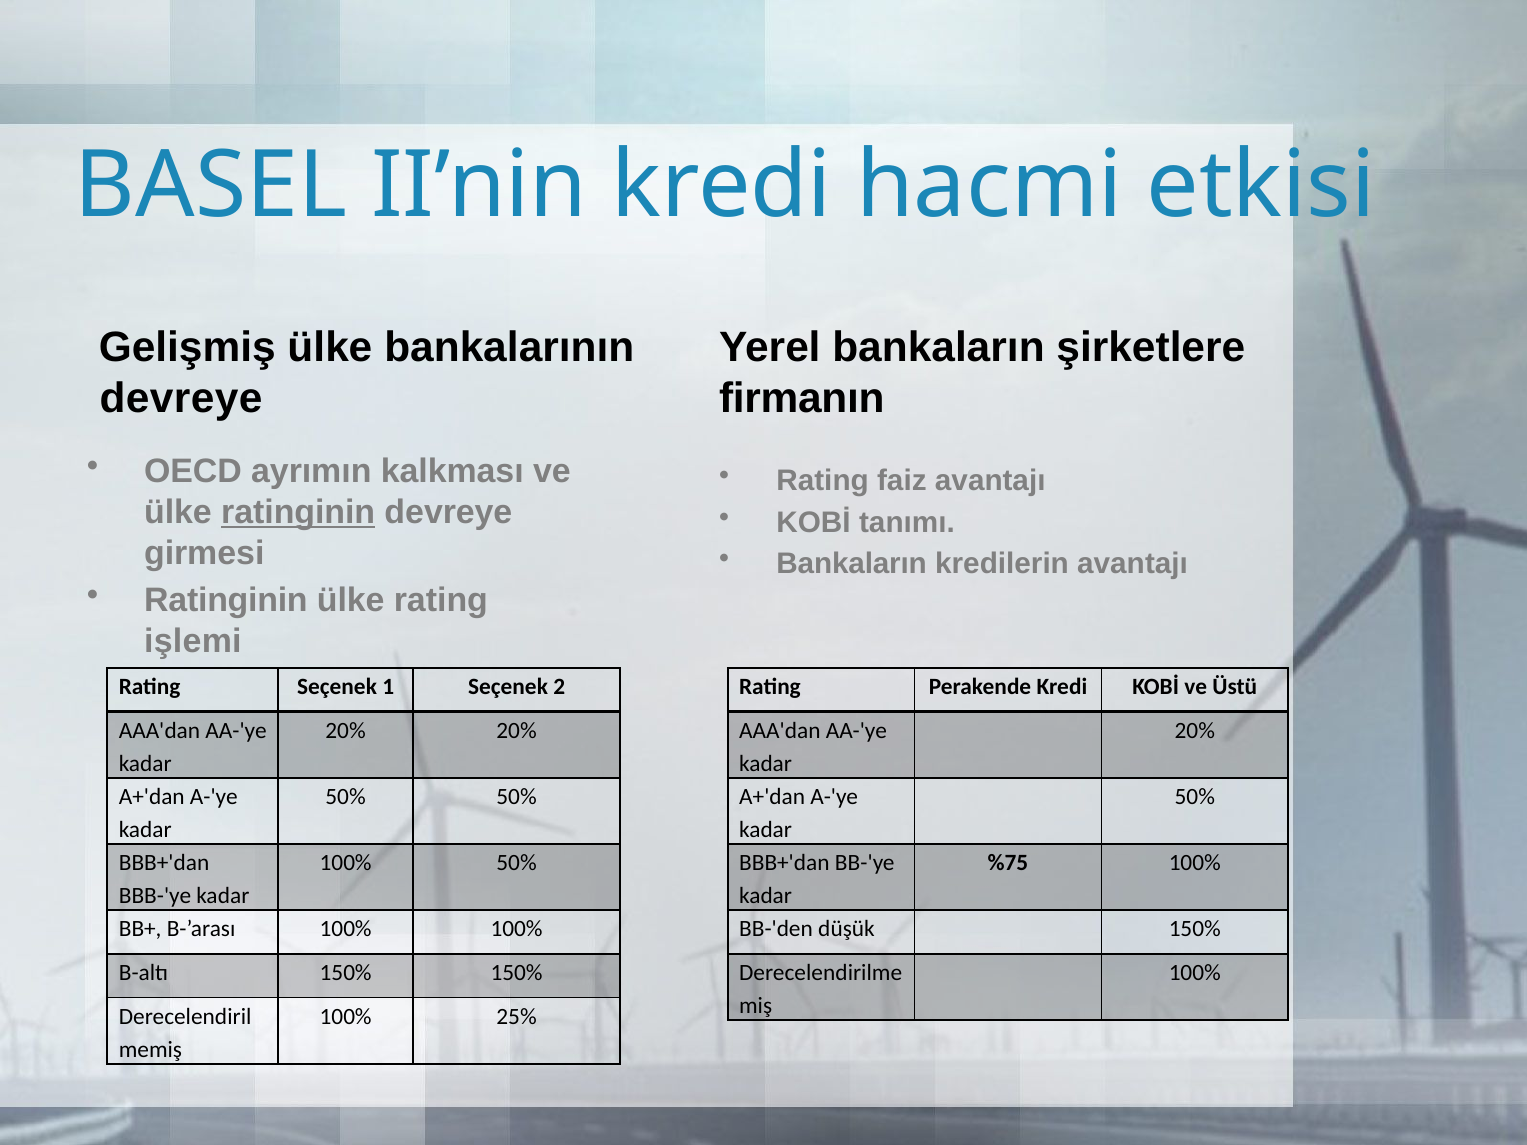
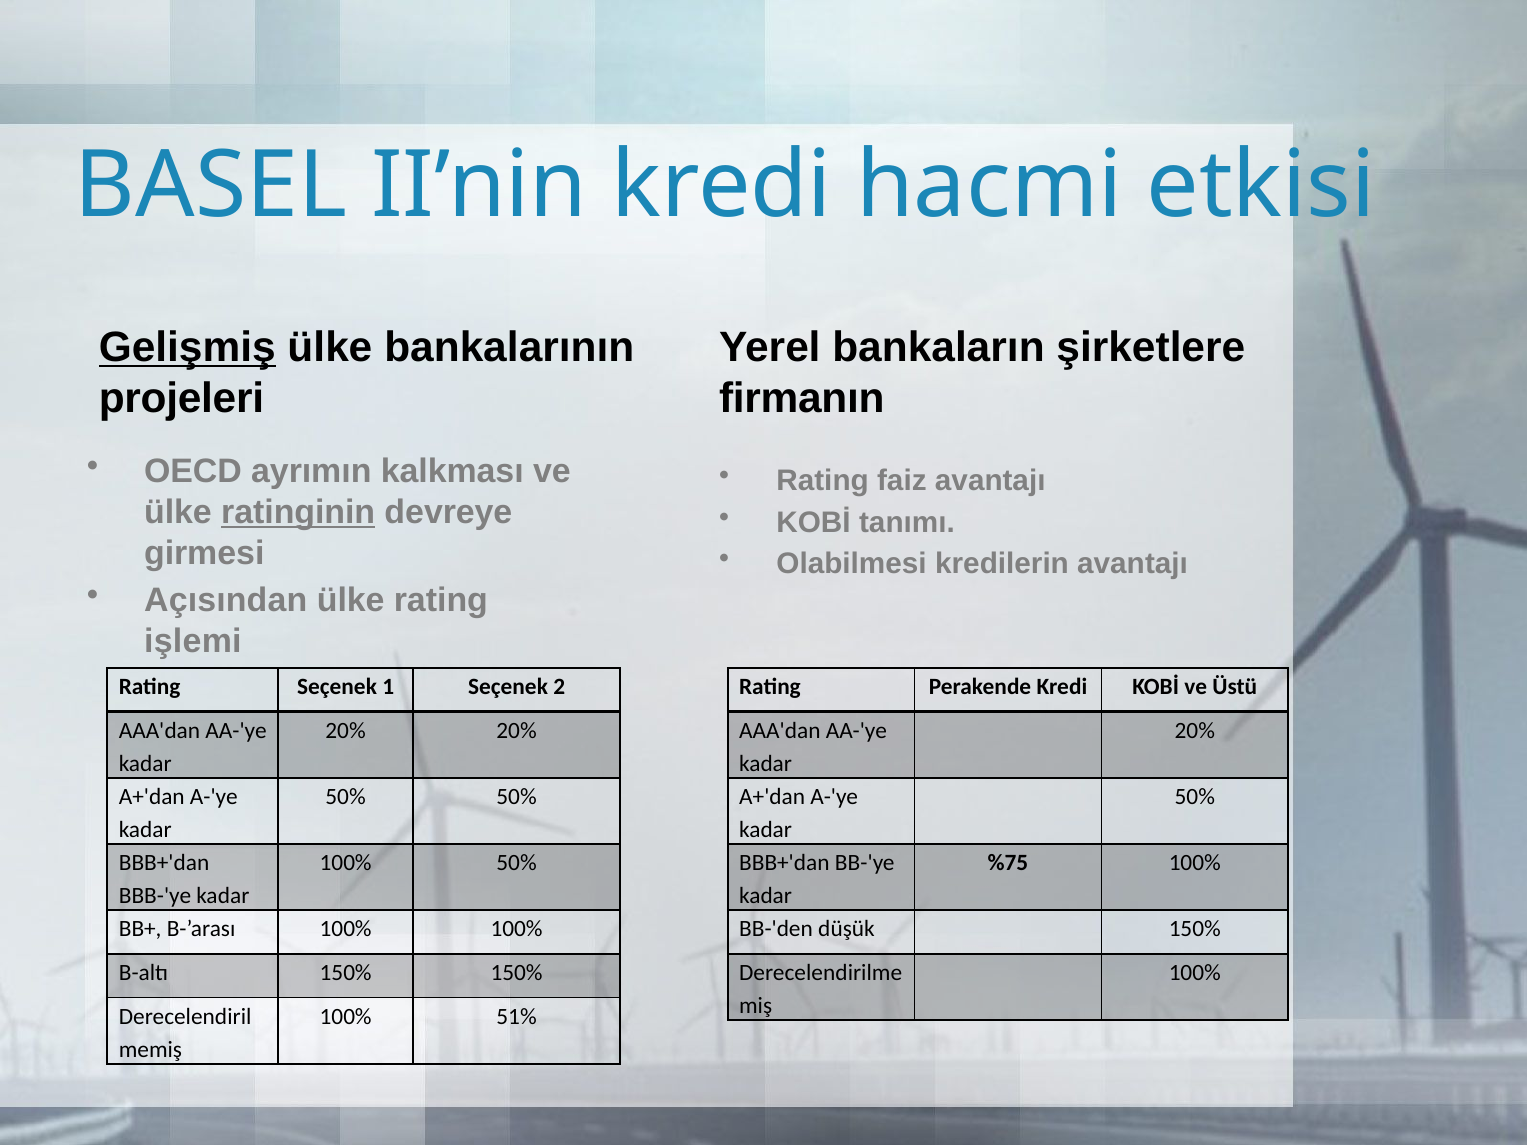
Gelişmiş underline: none -> present
devreye at (181, 399): devreye -> projeleri
Bankaların at (852, 564): Bankaların -> Olabilmesi
Ratinginin at (226, 601): Ratinginin -> Açısından
25%: 25% -> 51%
